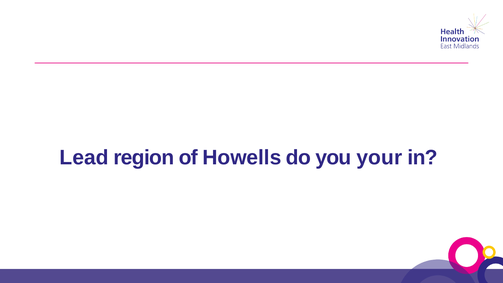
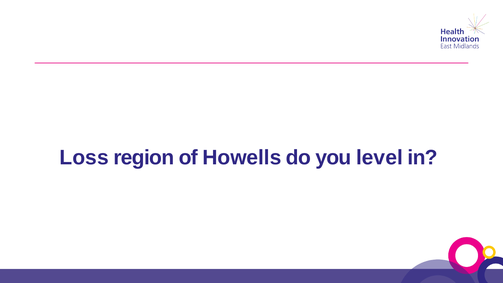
Lead: Lead -> Loss
your: your -> level
